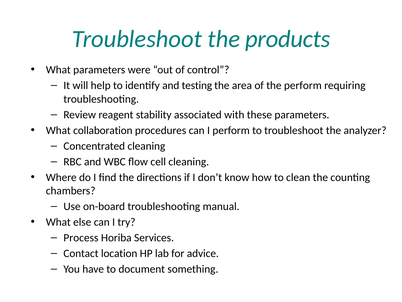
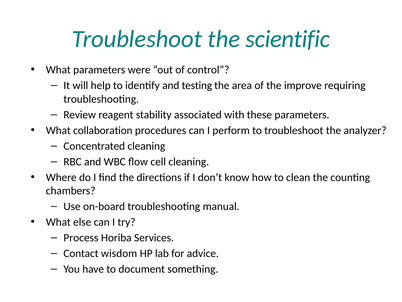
products: products -> scientific
the perform: perform -> improve
location: location -> wisdom
